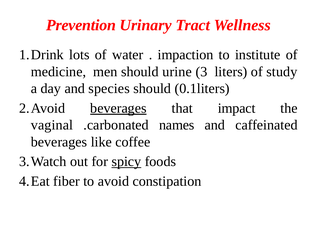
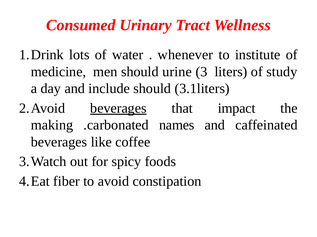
Prevention: Prevention -> Consumed
impaction: impaction -> whenever
species: species -> include
0.1liters: 0.1liters -> 3.1liters
vaginal: vaginal -> making
spicy underline: present -> none
